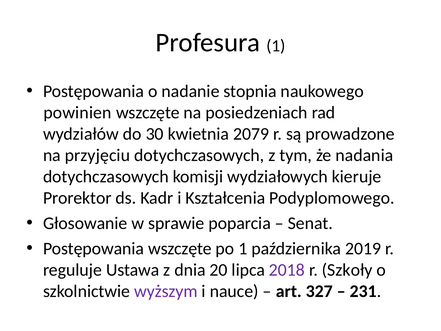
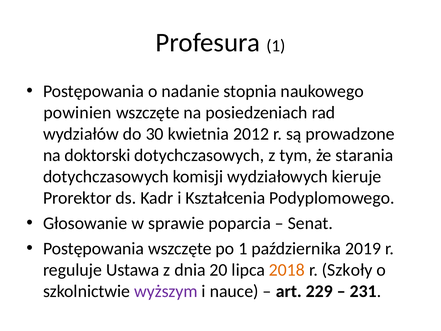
2079: 2079 -> 2012
przyjęciu: przyjęciu -> doktorski
nadania: nadania -> starania
2018 colour: purple -> orange
327: 327 -> 229
